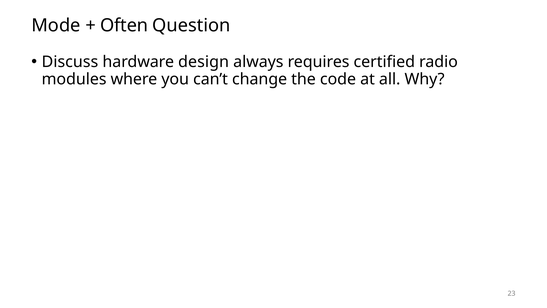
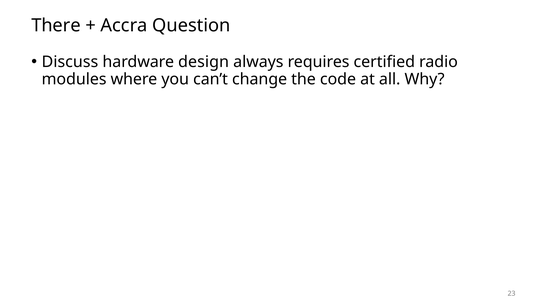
Mode: Mode -> There
Often: Often -> Accra
